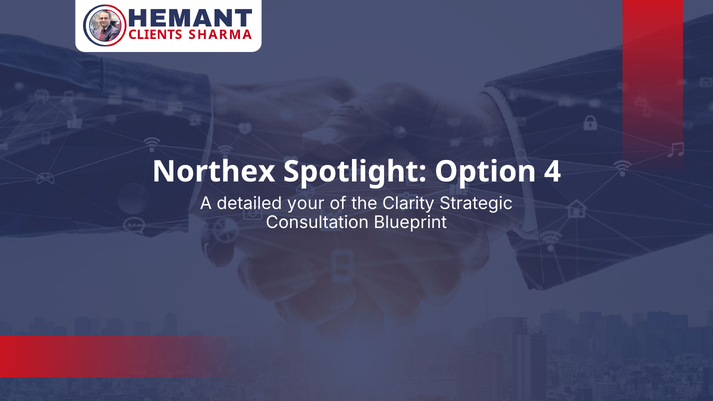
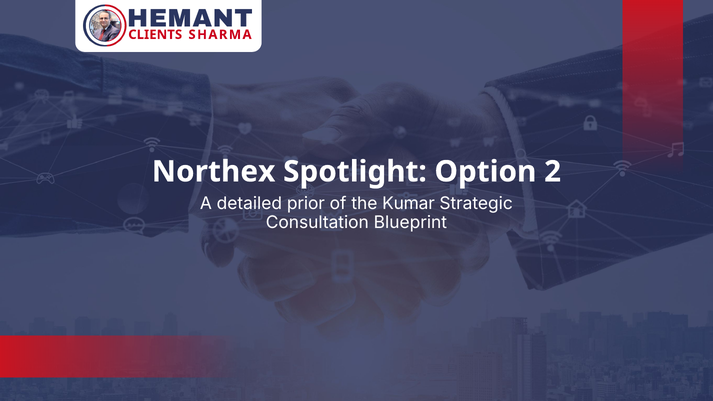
4: 4 -> 2
your: your -> prior
Clarity: Clarity -> Kumar
